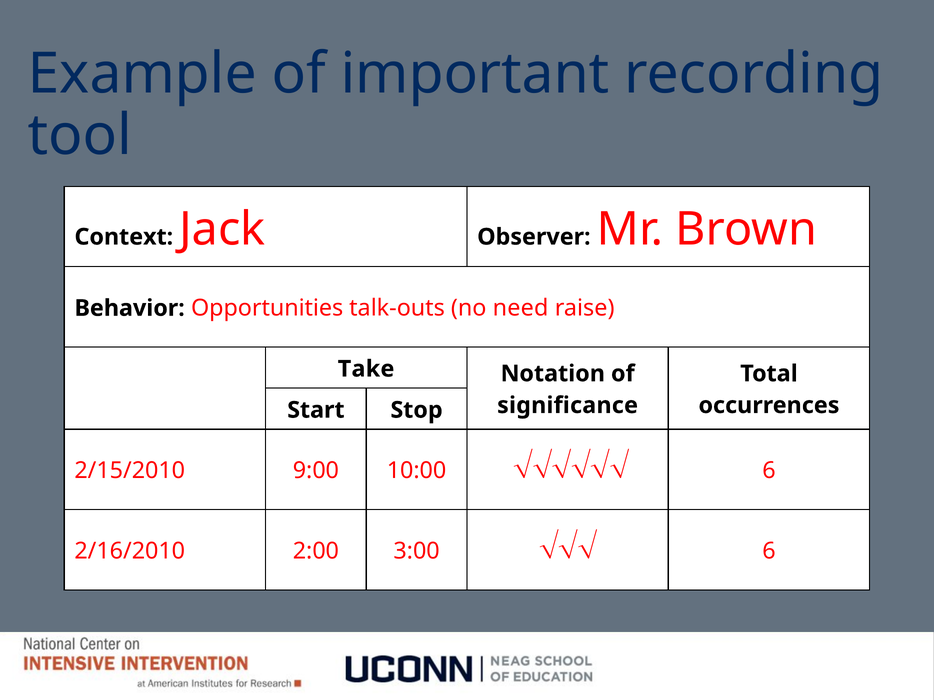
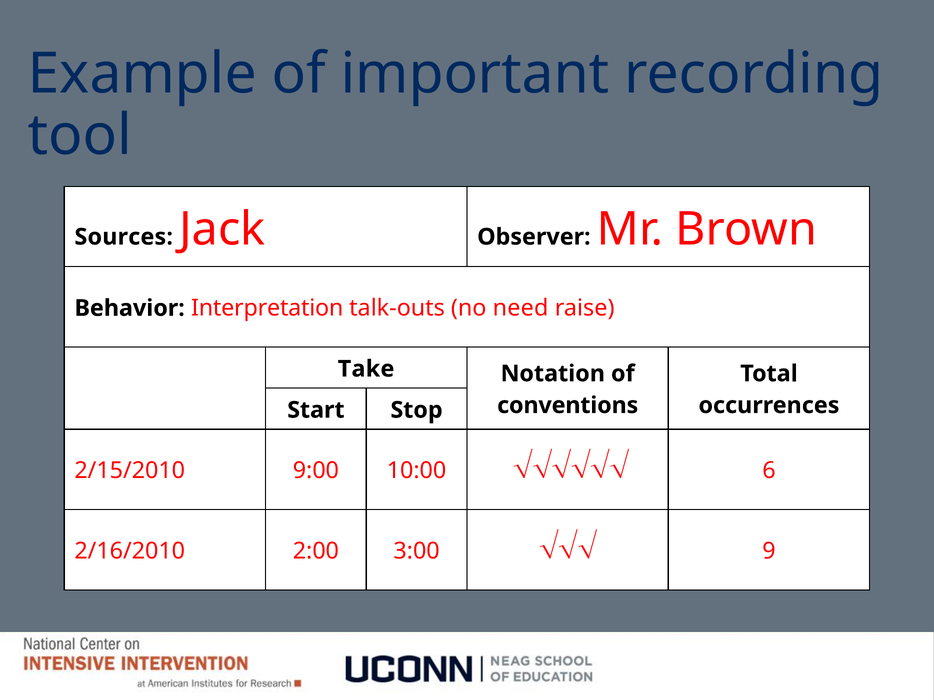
Context: Context -> Sources
Opportunities: Opportunities -> Interpretation
significance: significance -> conventions
6 at (769, 552): 6 -> 9
